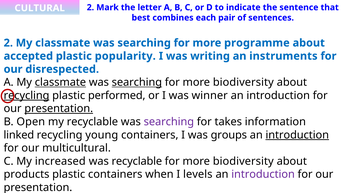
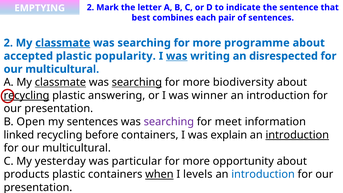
CULTURAL: CULTURAL -> EMPTYING
classmate at (63, 43) underline: none -> present
was at (177, 56) underline: none -> present
instruments: instruments -> disrespected
disrespected at (62, 69): disrespected -> multicultural
performed: performed -> answering
presentation at (59, 109) underline: present -> none
my recyclable: recyclable -> sentences
takes: takes -> meet
young: young -> before
groups: groups -> explain
increased: increased -> yesterday
was recyclable: recyclable -> particular
biodiversity at (243, 161): biodiversity -> opportunity
when underline: none -> present
introduction at (263, 174) colour: purple -> blue
